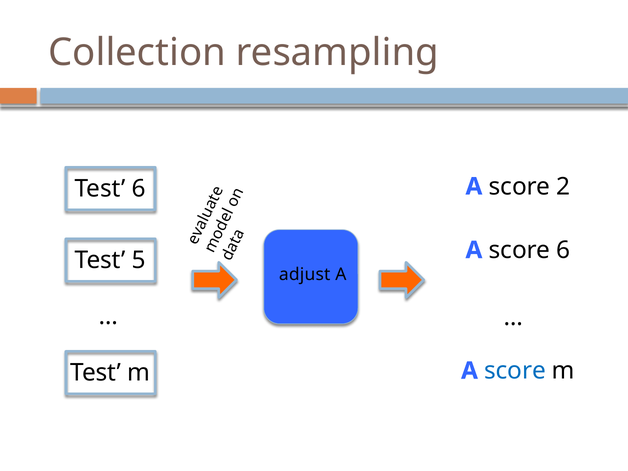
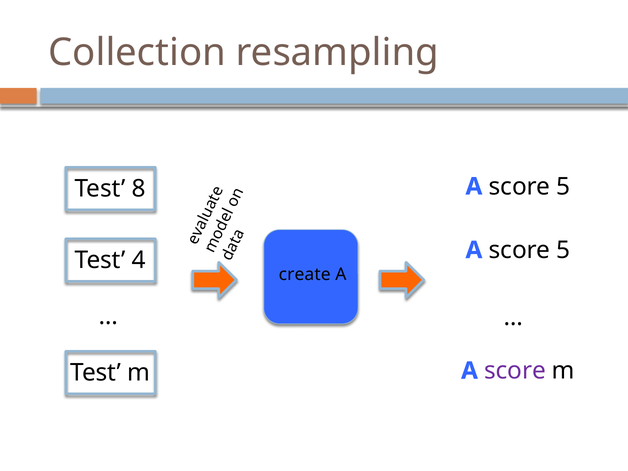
Test 6: 6 -> 8
2 at (563, 187): 2 -> 5
6 at (563, 250): 6 -> 5
5: 5 -> 4
adjust: adjust -> create
score at (515, 371) colour: blue -> purple
